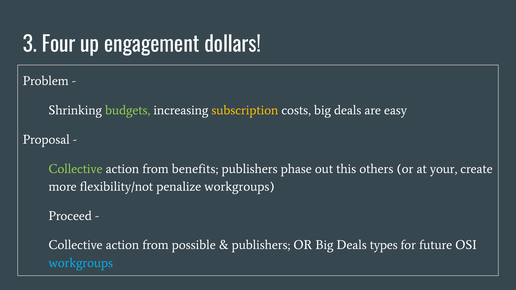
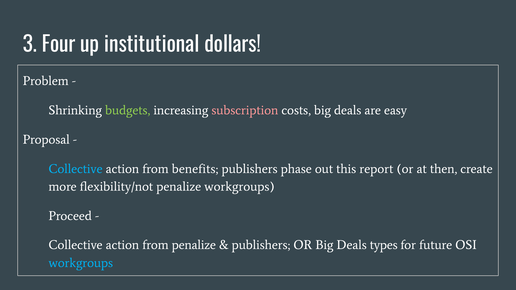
engagement: engagement -> institutional
subscription colour: yellow -> pink
Collective at (76, 169) colour: light green -> light blue
others: others -> report
your: your -> then
from possible: possible -> penalize
